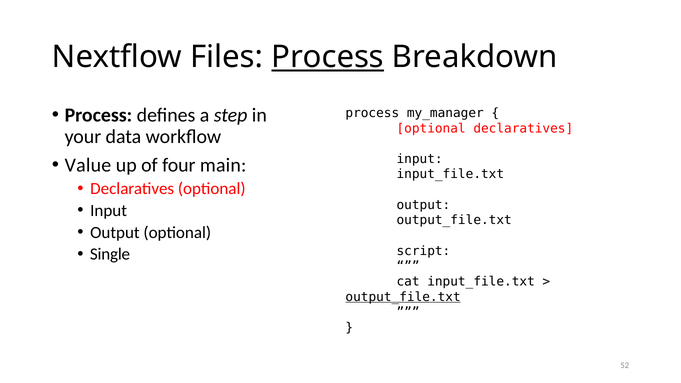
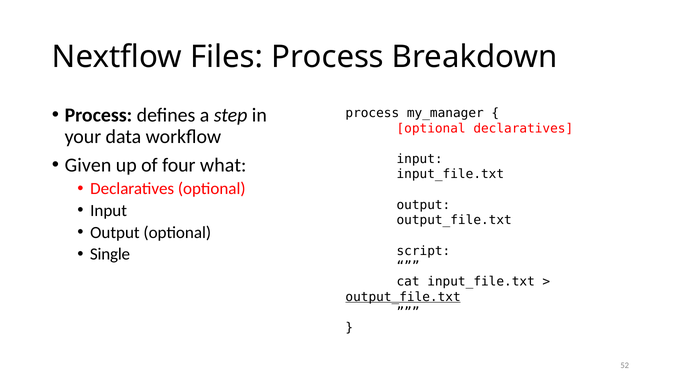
Process at (328, 57) underline: present -> none
Value: Value -> Given
main: main -> what
